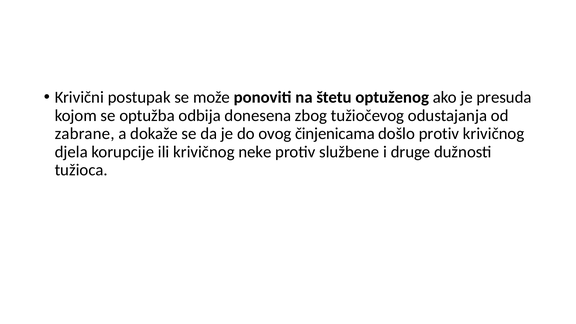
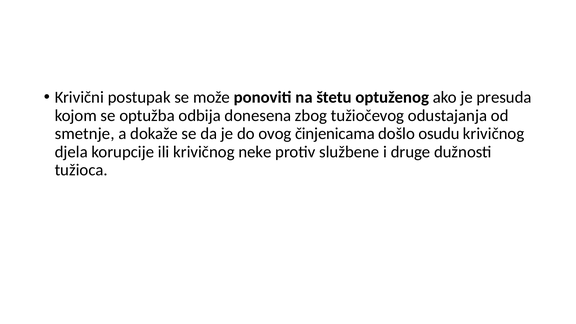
zabrane: zabrane -> smetnje
došlo protiv: protiv -> osudu
